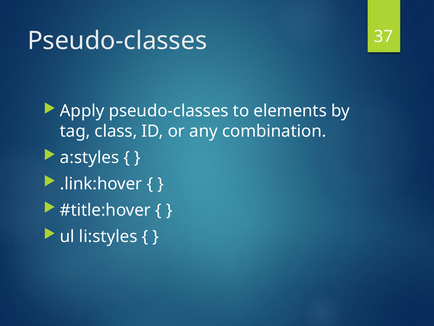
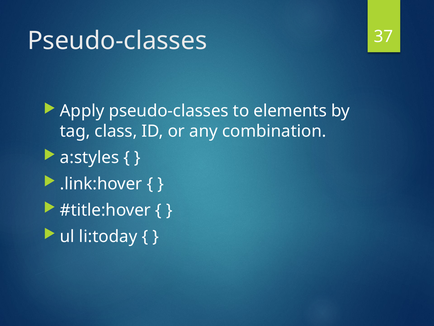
li:styles: li:styles -> li:today
